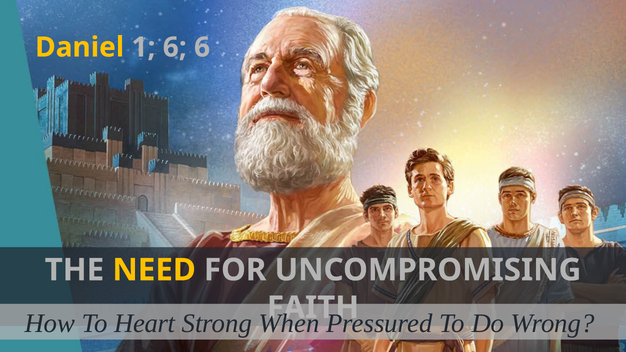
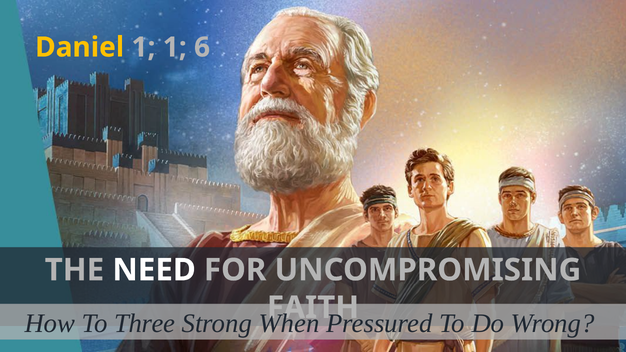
1 6: 6 -> 1
NEED colour: yellow -> white
Heart: Heart -> Three
